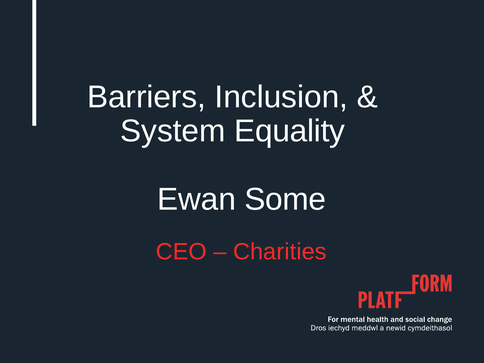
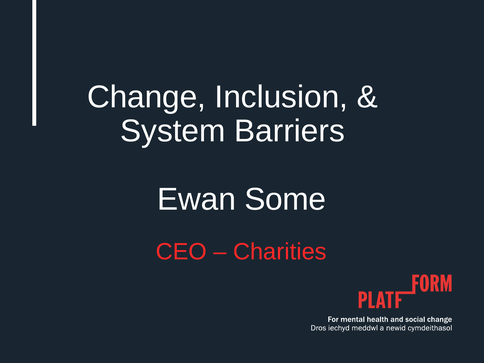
Barriers: Barriers -> Change
Equality: Equality -> Barriers
